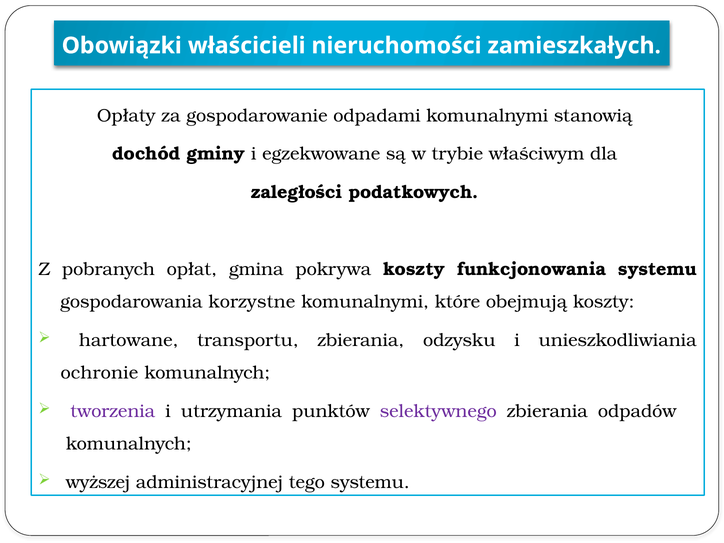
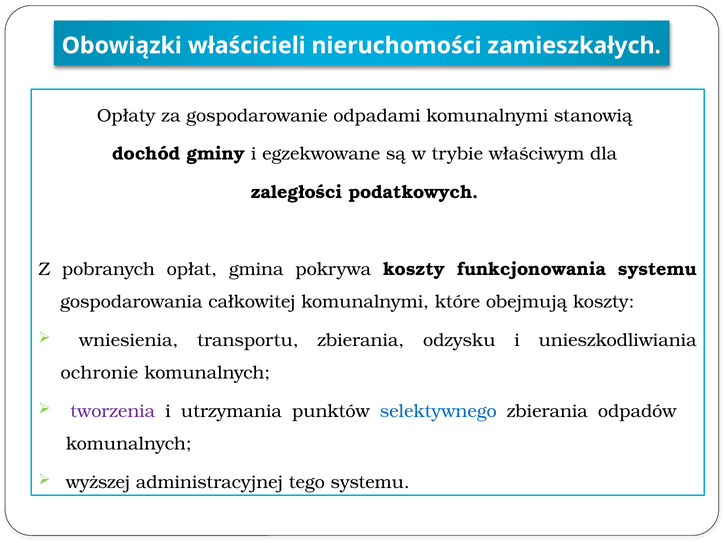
korzystne: korzystne -> całkowitej
hartowane: hartowane -> wniesienia
selektywnego colour: purple -> blue
